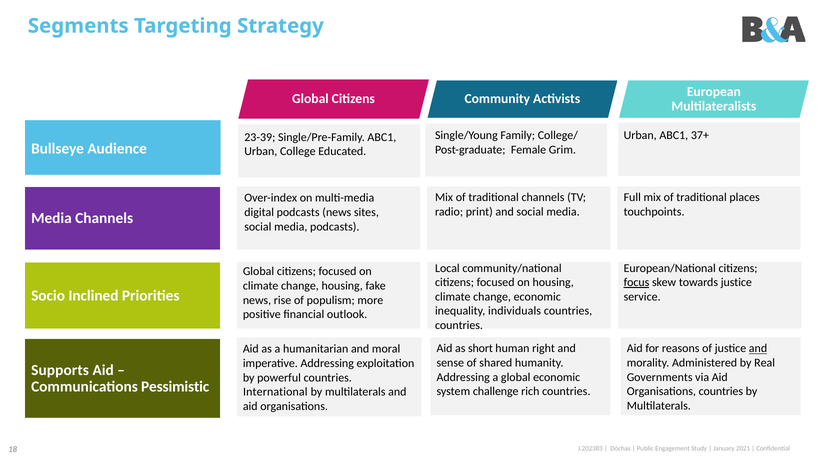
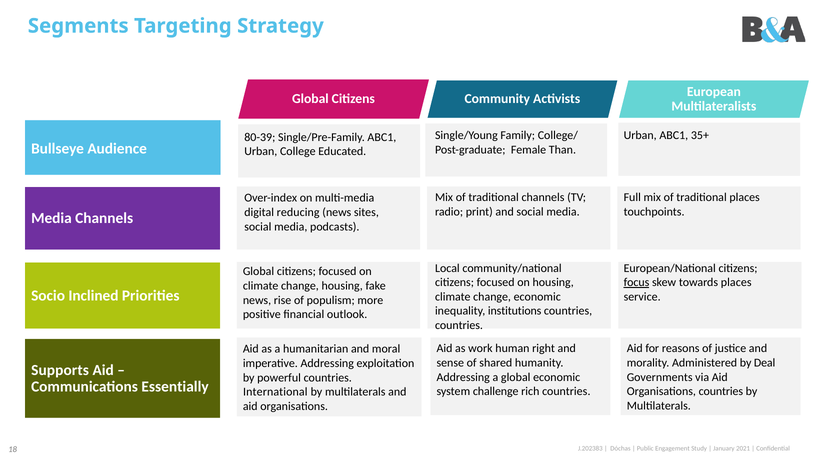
37+: 37+ -> 35+
23-39: 23-39 -> 80-39
Grim: Grim -> Than
digital podcasts: podcasts -> reducing
towards justice: justice -> places
individuals: individuals -> institutions
short: short -> work
and at (758, 349) underline: present -> none
Real: Real -> Deal
Pessimistic: Pessimistic -> Essentially
